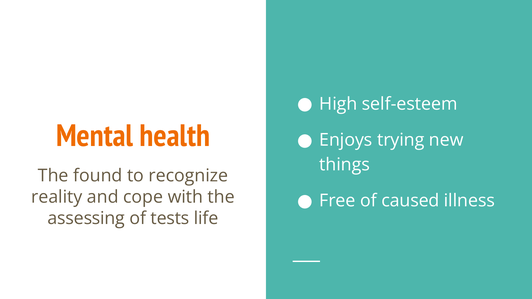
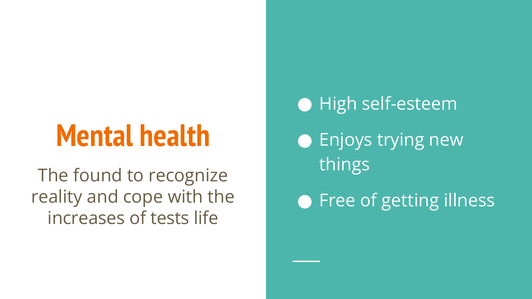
caused: caused -> getting
assessing: assessing -> increases
